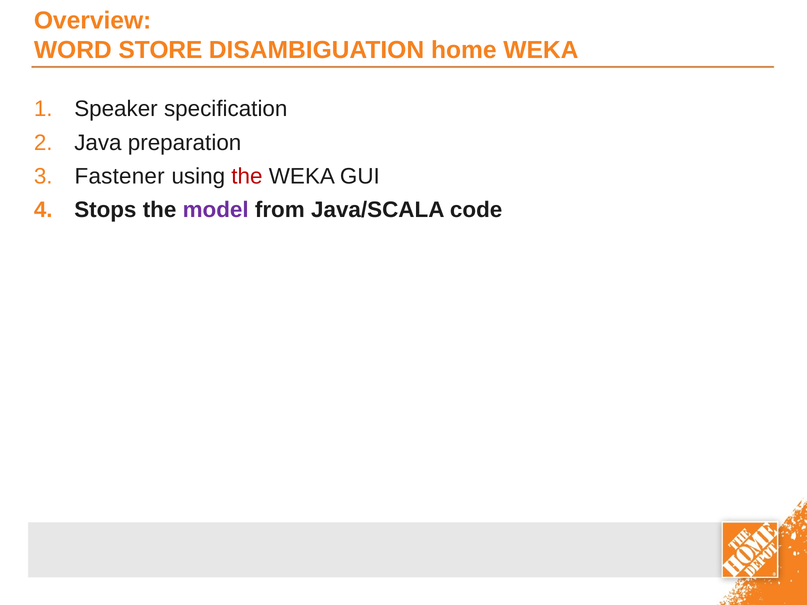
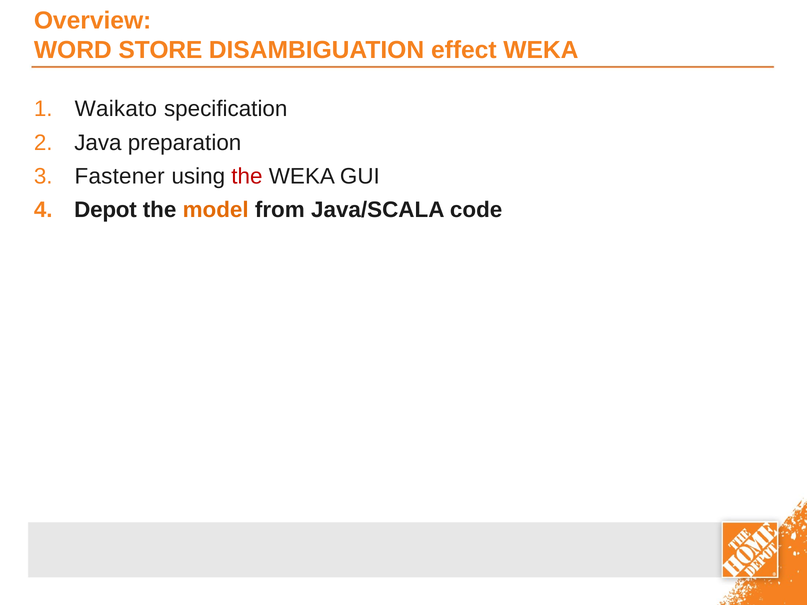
home: home -> effect
Speaker: Speaker -> Waikato
Stops: Stops -> Depot
model colour: purple -> orange
